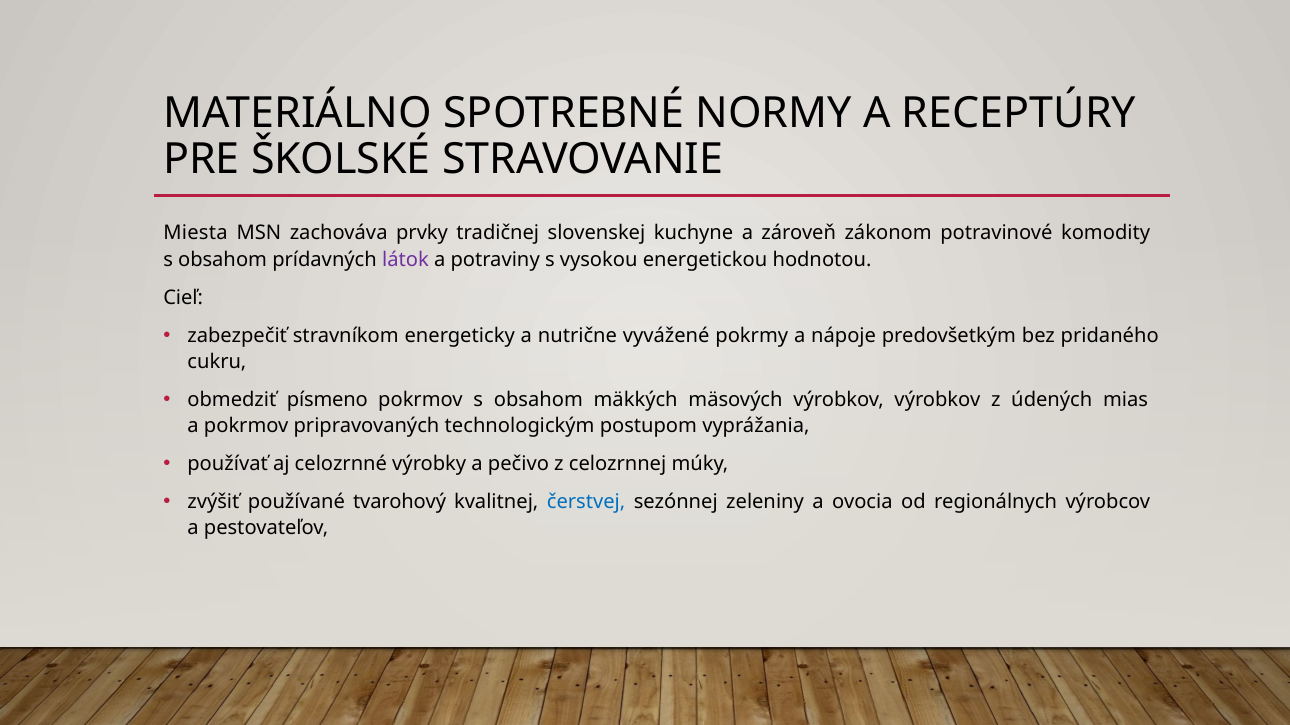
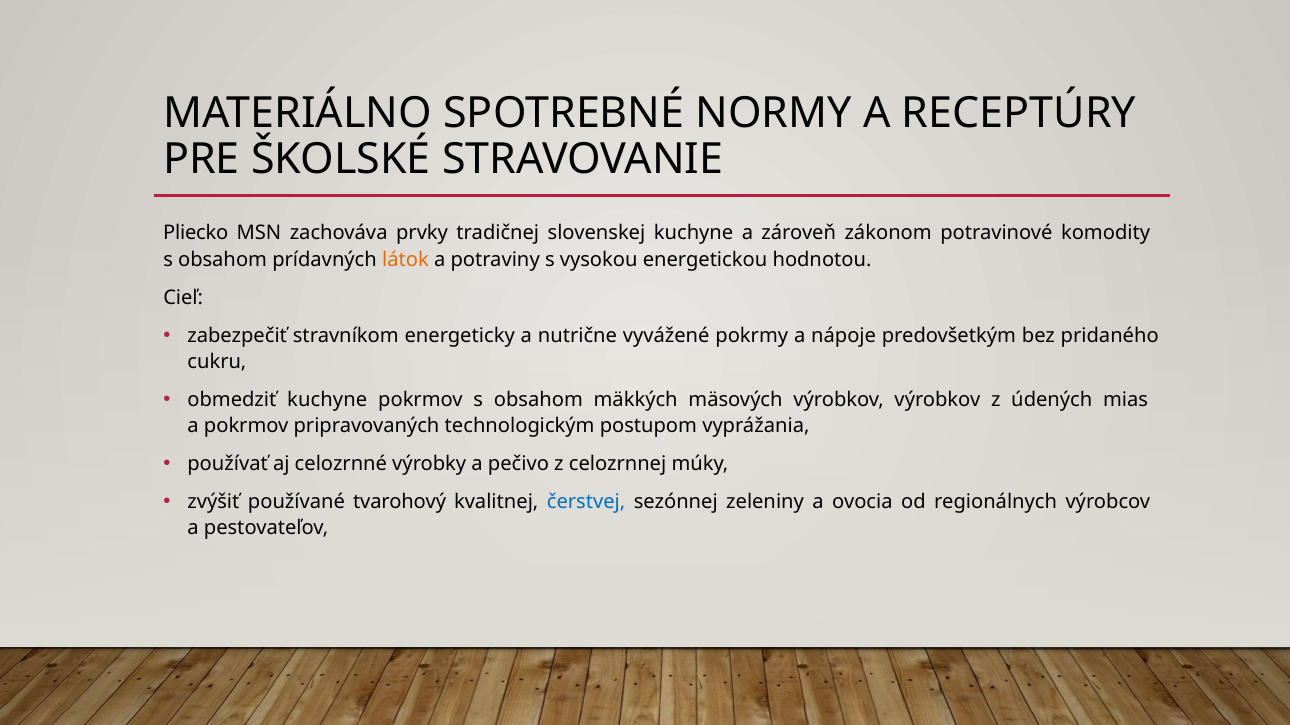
Miesta: Miesta -> Pliecko
látok colour: purple -> orange
obmedziť písmeno: písmeno -> kuchyne
